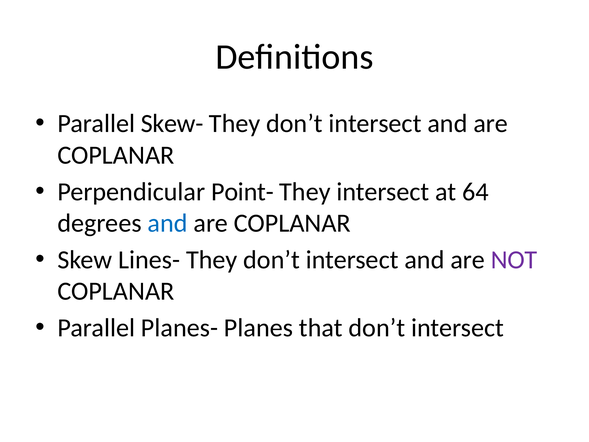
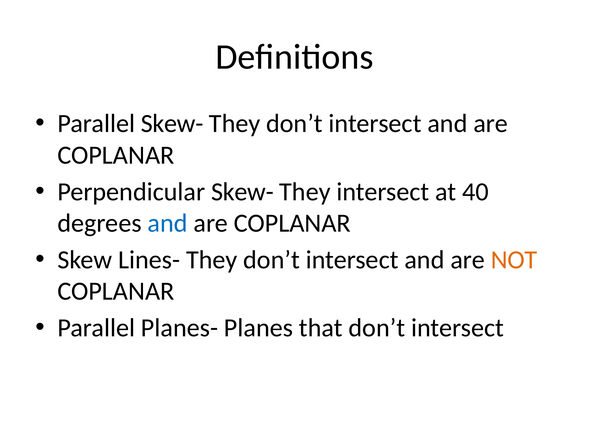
Perpendicular Point-: Point- -> Skew-
64: 64 -> 40
NOT colour: purple -> orange
